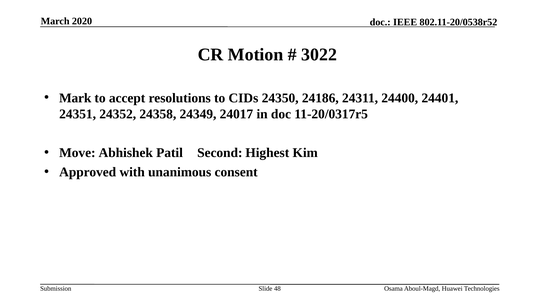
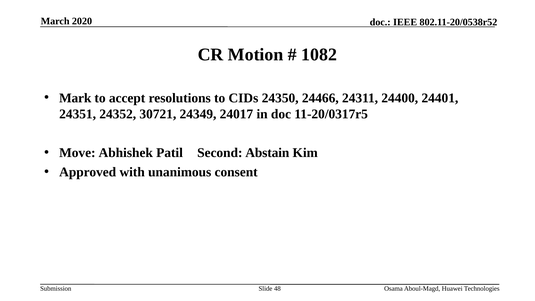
3022: 3022 -> 1082
24186: 24186 -> 24466
24358: 24358 -> 30721
Highest: Highest -> Abstain
